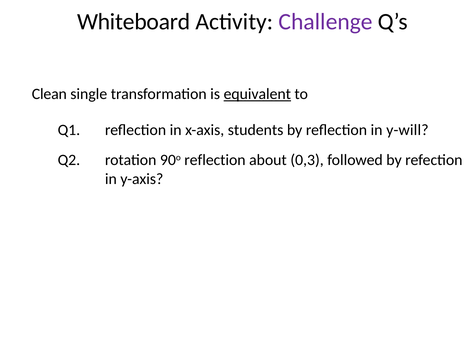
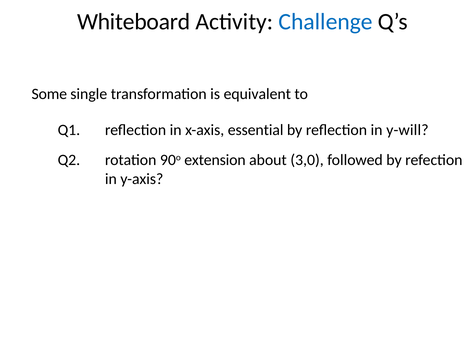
Challenge colour: purple -> blue
Clean: Clean -> Some
equivalent underline: present -> none
students: students -> essential
90o reflection: reflection -> extension
0,3: 0,3 -> 3,0
